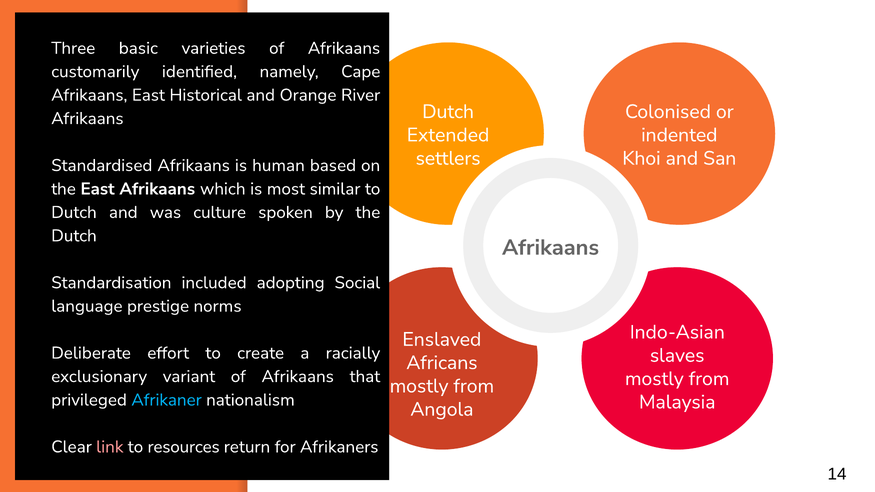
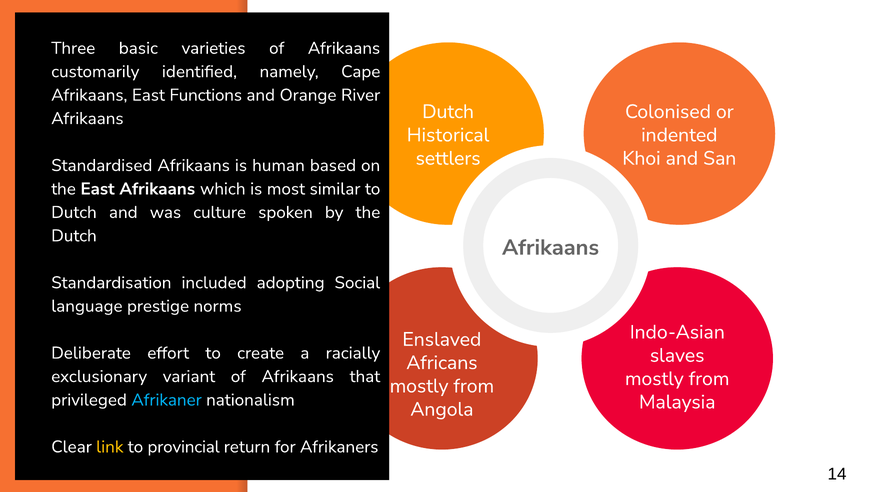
Historical: Historical -> Functions
Extended: Extended -> Historical
link colour: pink -> yellow
resources: resources -> provincial
